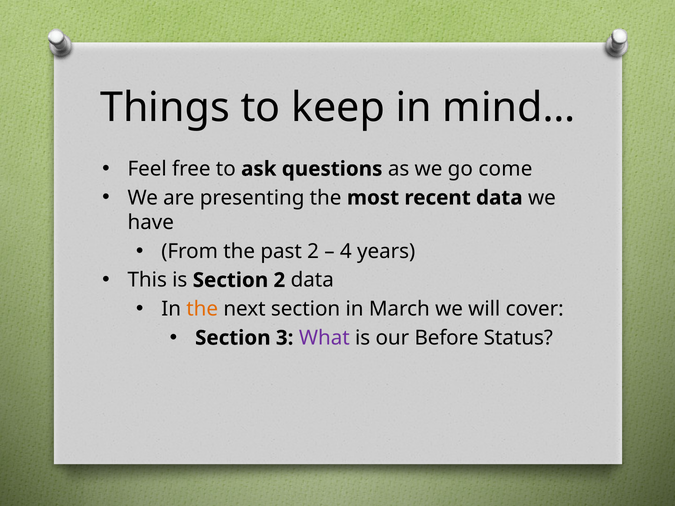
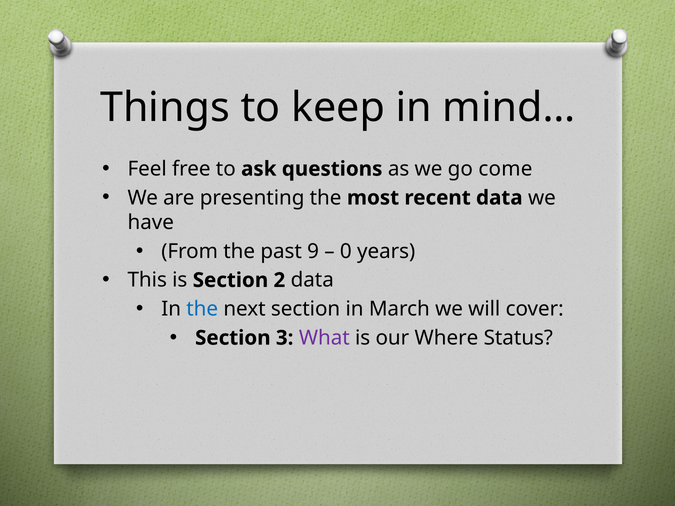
past 2: 2 -> 9
4: 4 -> 0
the at (202, 309) colour: orange -> blue
Before: Before -> Where
